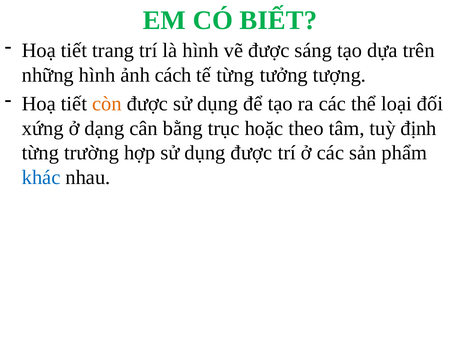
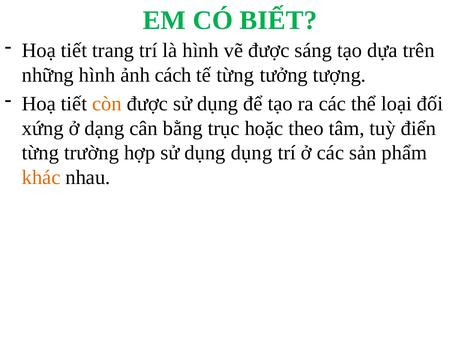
định: định -> điển
dụng được: được -> dụng
khác colour: blue -> orange
